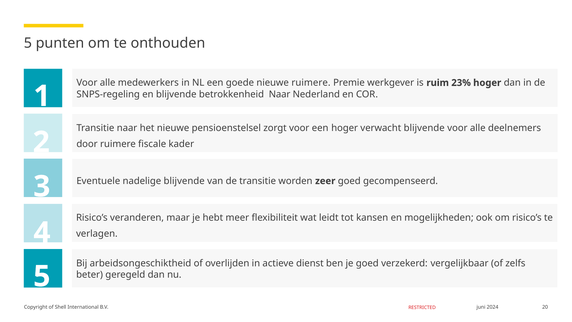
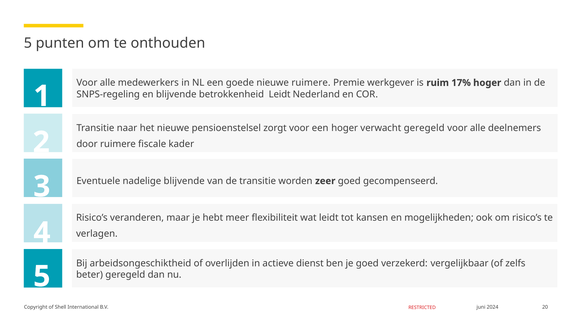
23%: 23% -> 17%
betrokkenheid Naar: Naar -> Leidt
verwacht blijvende: blijvende -> geregeld
